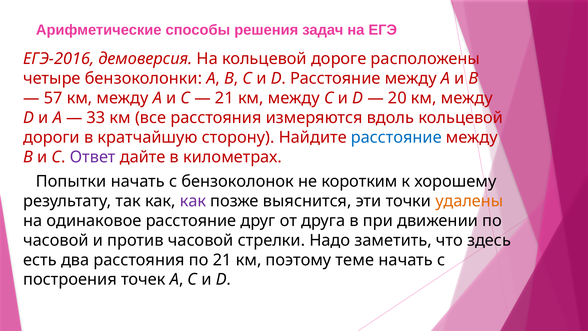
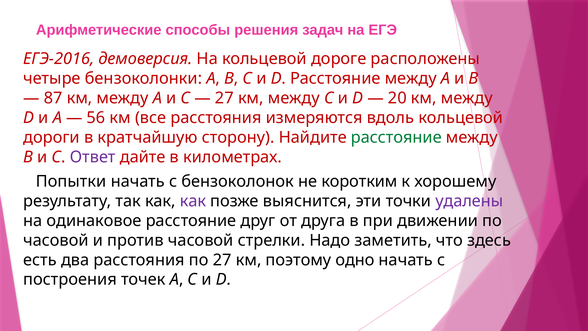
57: 57 -> 87
21 at (224, 98): 21 -> 27
33: 33 -> 56
расстояние at (396, 137) colour: blue -> green
удалены colour: orange -> purple
по 21: 21 -> 27
теме: теме -> одно
